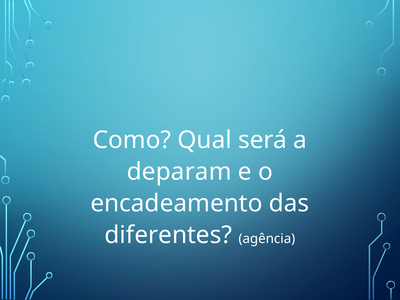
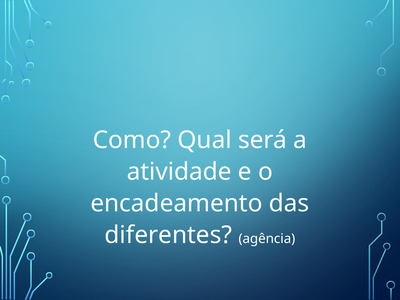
deparam: deparam -> atividade
